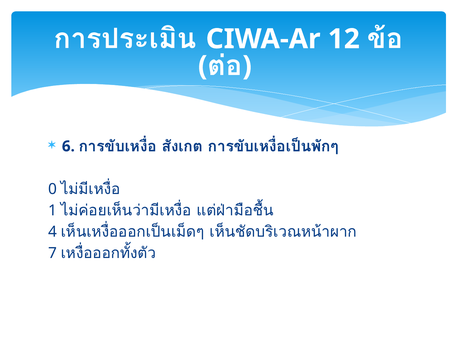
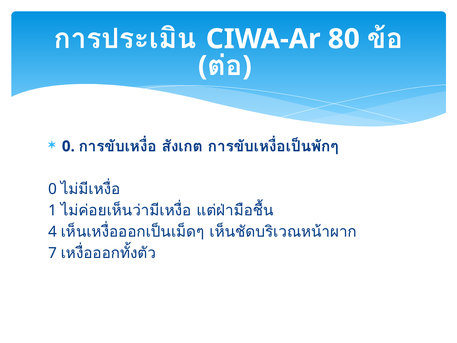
12: 12 -> 80
6 at (68, 146): 6 -> 0
